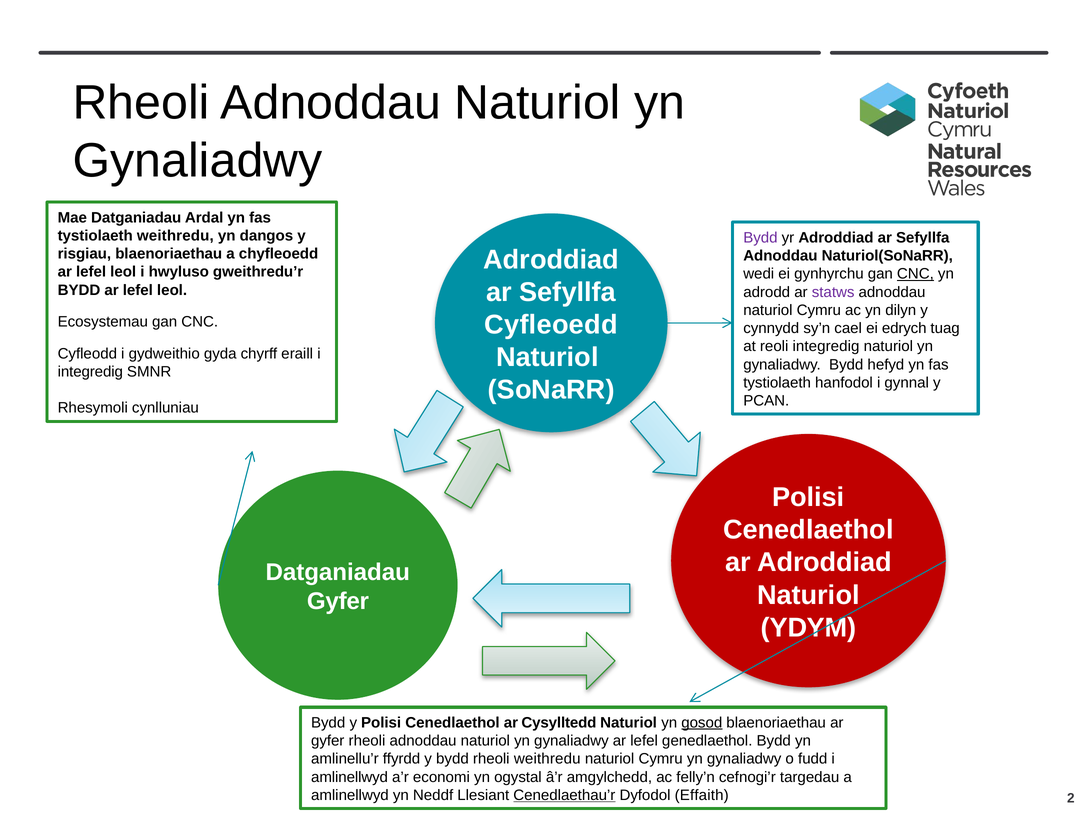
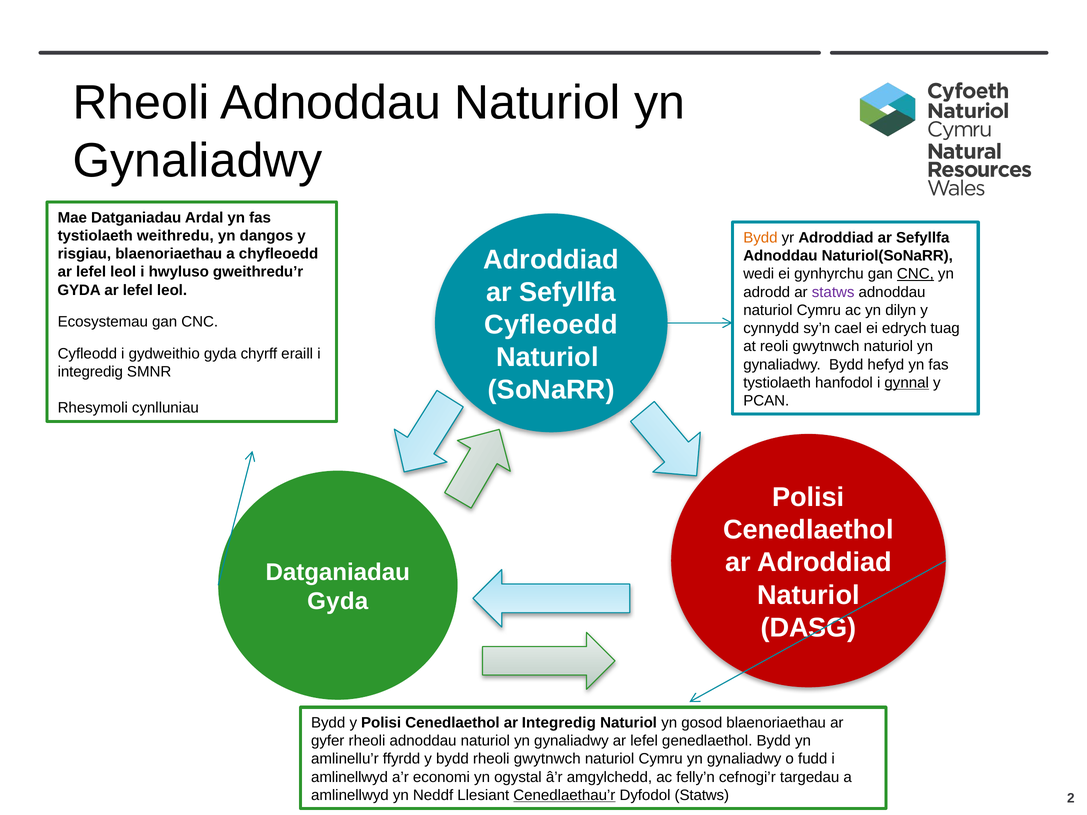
Bydd at (760, 238) colour: purple -> orange
BYDD at (79, 290): BYDD -> GYDA
reoli integredig: integredig -> gwytnwch
gynnal underline: none -> present
Gyfer at (338, 602): Gyfer -> Gyda
YDYM: YDYM -> DASG
ar Cysylltedd: Cysylltedd -> Integredig
gosod underline: present -> none
rheoli weithredu: weithredu -> gwytnwch
Dyfodol Effaith: Effaith -> Statws
